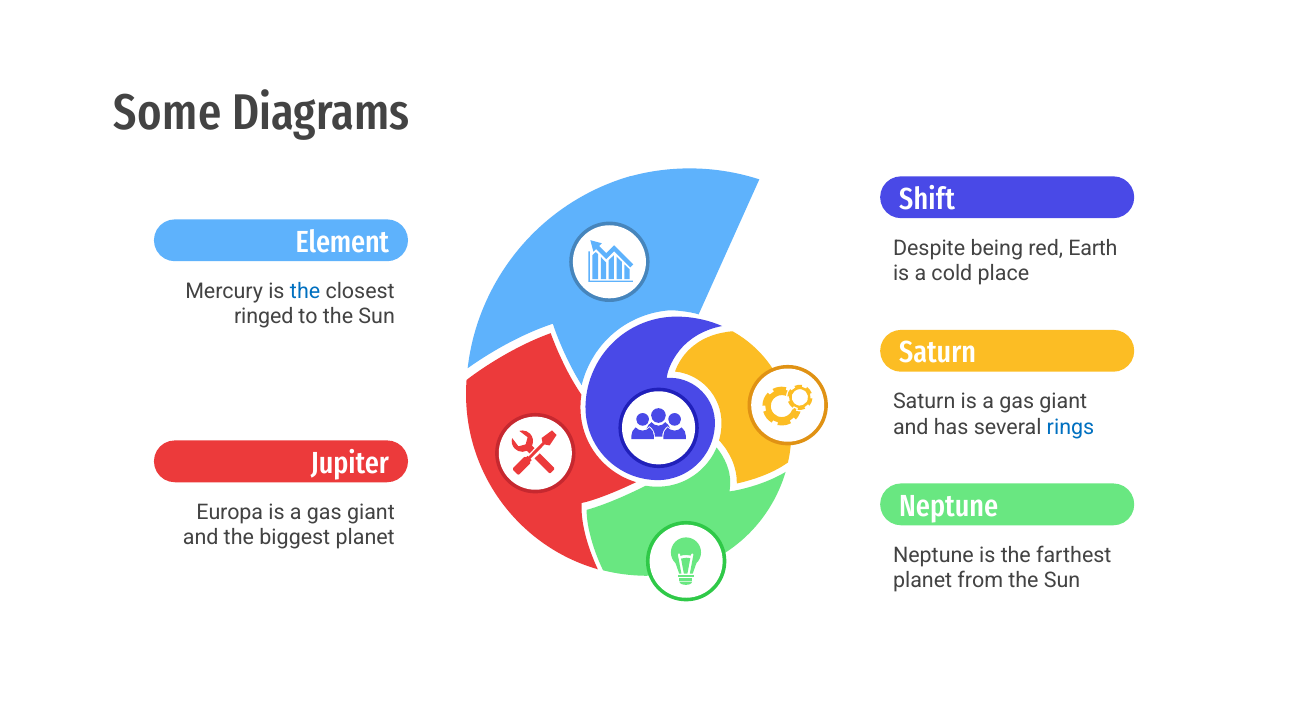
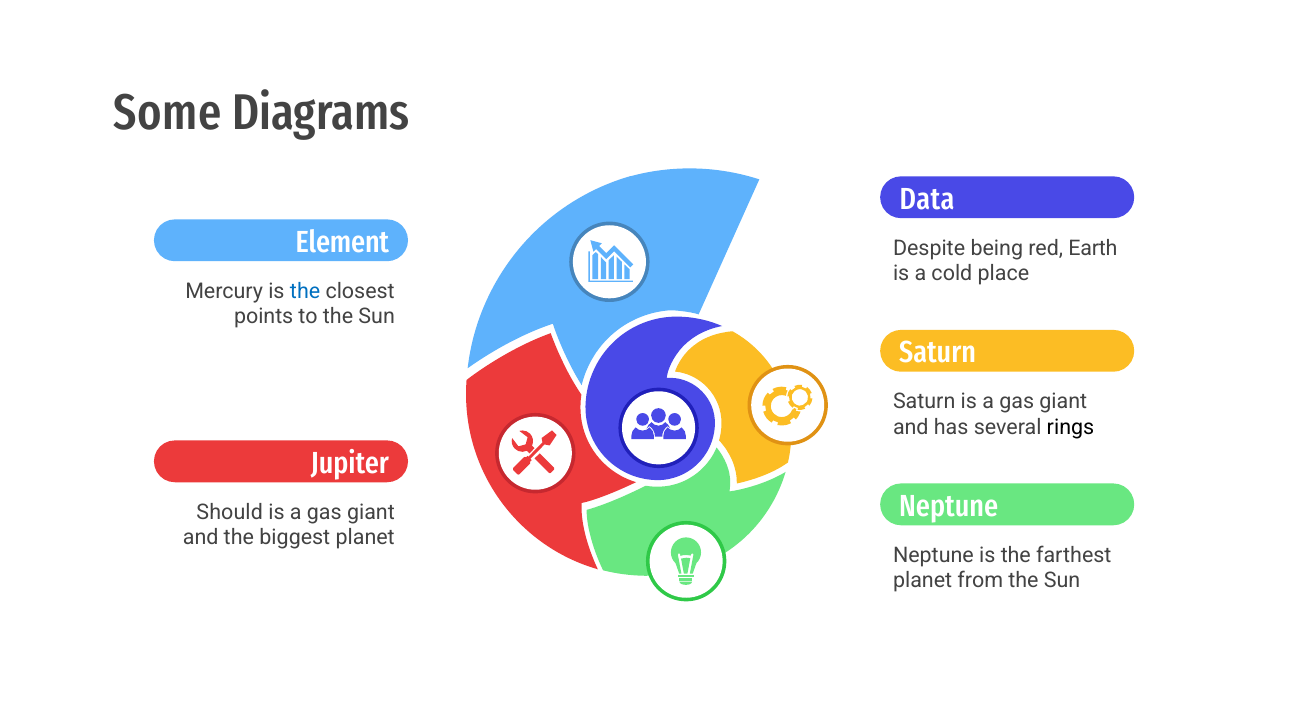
Shift: Shift -> Data
ringed: ringed -> points
rings colour: blue -> black
Europa: Europa -> Should
